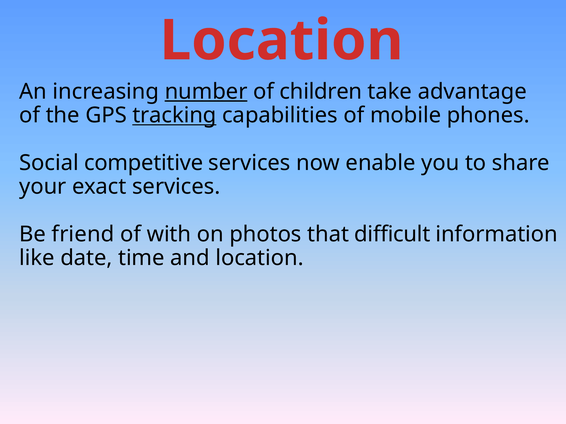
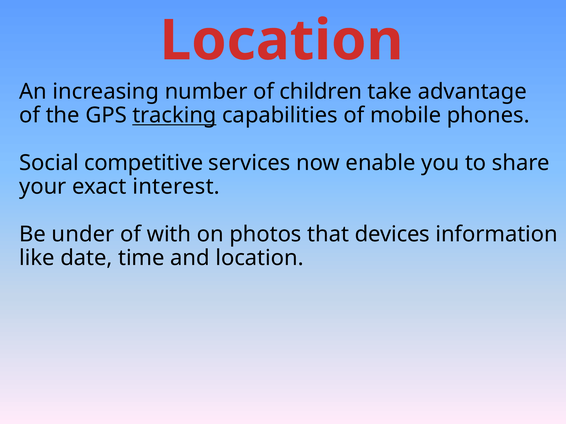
number underline: present -> none
exact services: services -> interest
friend: friend -> under
difficult: difficult -> devices
